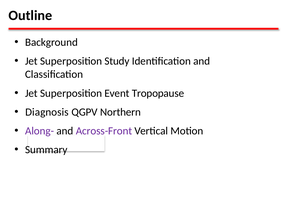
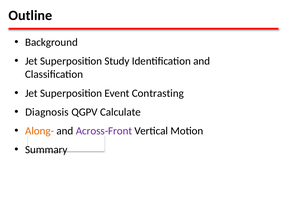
Tropopause: Tropopause -> Contrasting
Northern: Northern -> Calculate
Along- colour: purple -> orange
